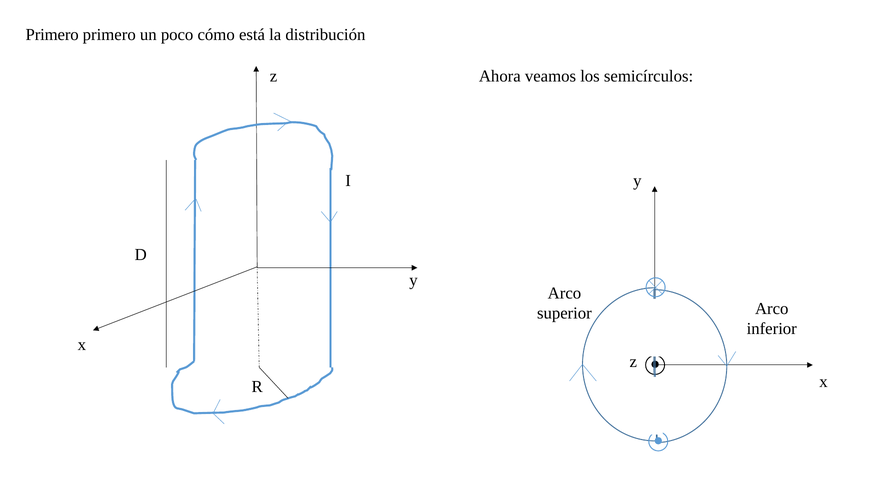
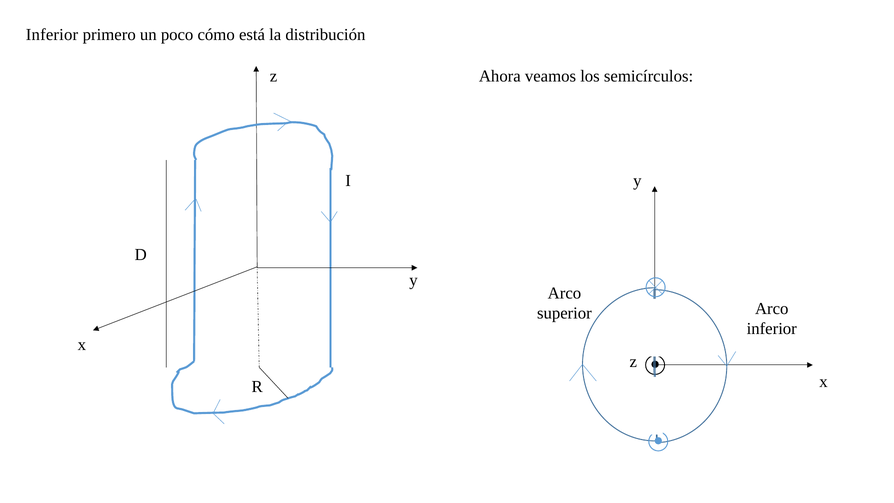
Primero at (52, 35): Primero -> Inferior
